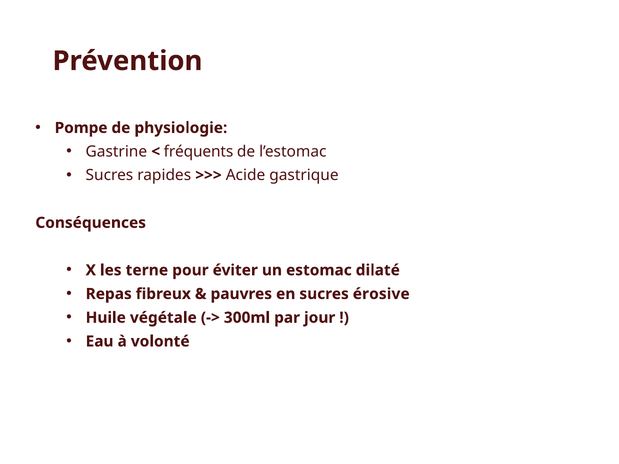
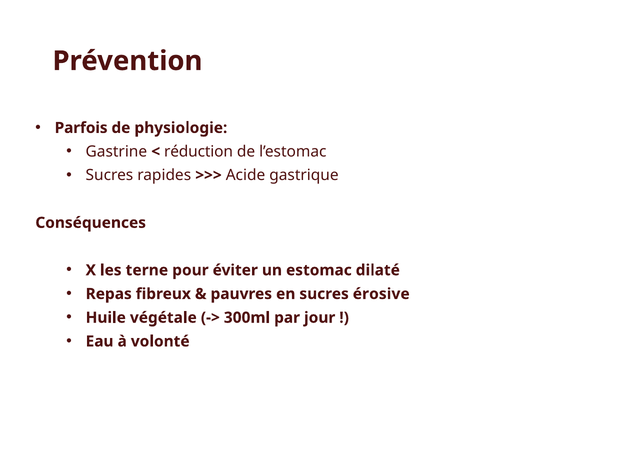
Pompe: Pompe -> Parfois
fréquents: fréquents -> réduction
